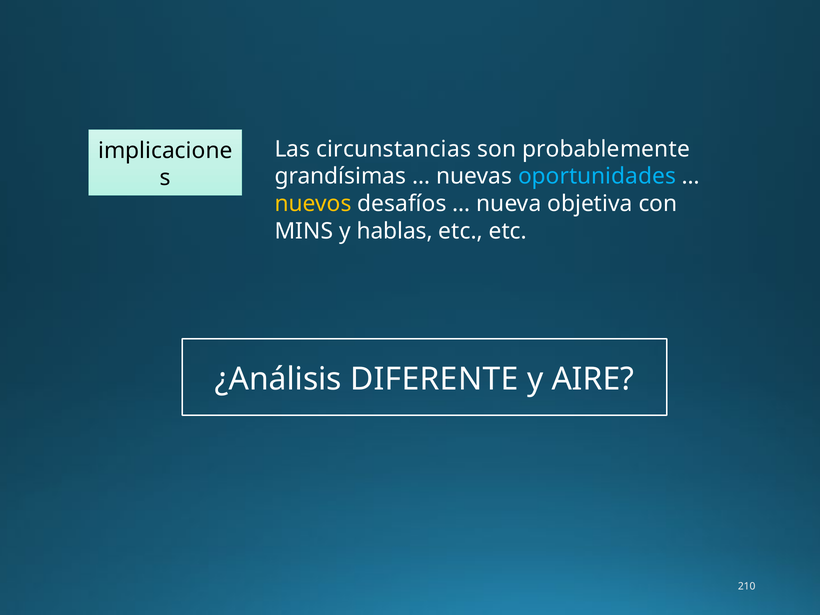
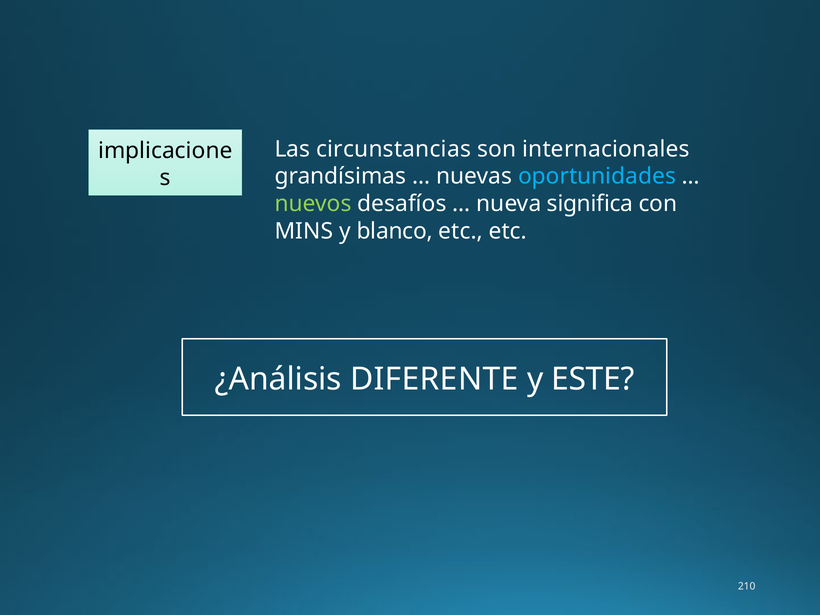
probablemente: probablemente -> internacionales
nuevos colour: yellow -> light green
objetiva: objetiva -> significa
hablas: hablas -> blanco
AIRE: AIRE -> ESTE
